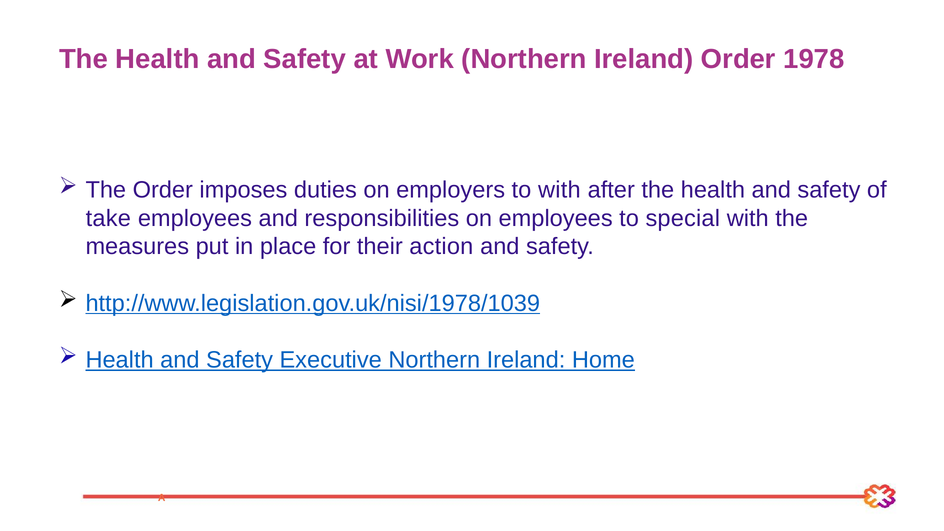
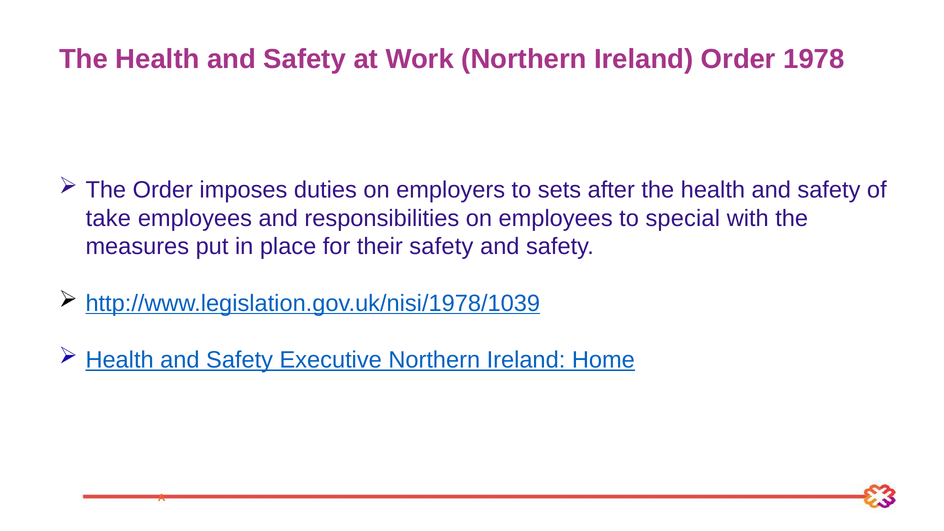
to with: with -> sets
their action: action -> safety
